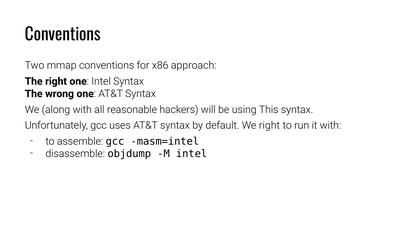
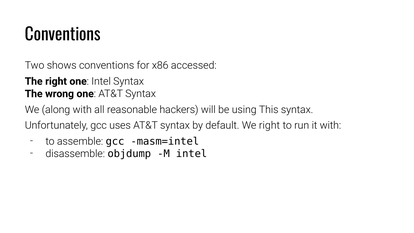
mmap: mmap -> shows
approach: approach -> accessed
